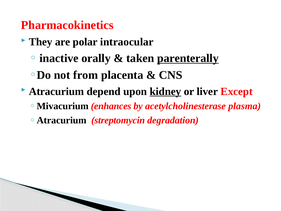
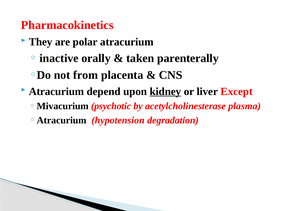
polar intraocular: intraocular -> atracurium
parenterally underline: present -> none
enhances: enhances -> psychotic
streptomycin: streptomycin -> hypotension
